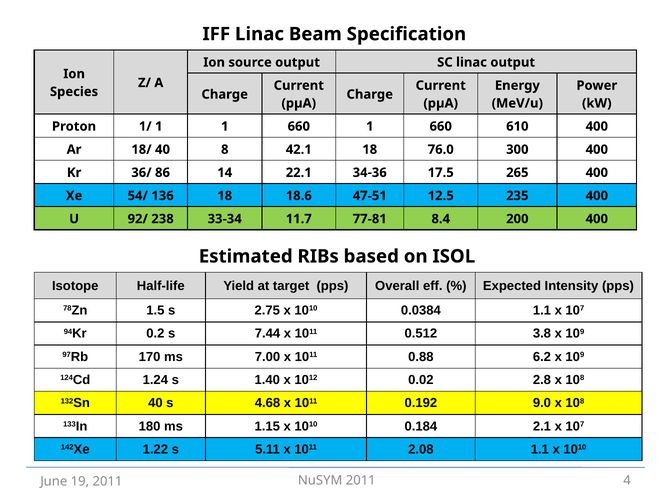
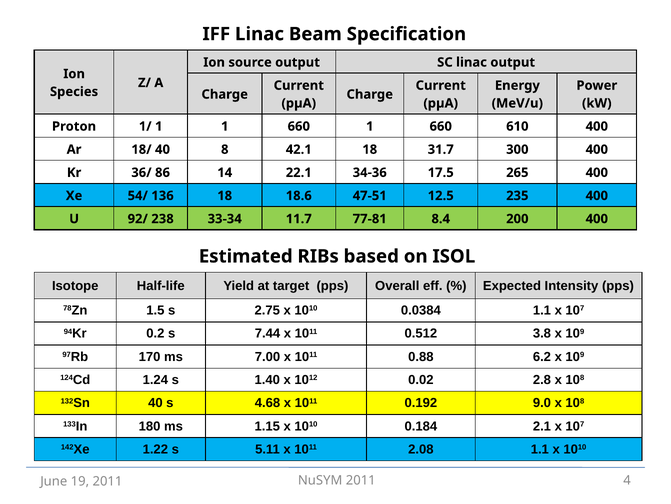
76.0: 76.0 -> 31.7
